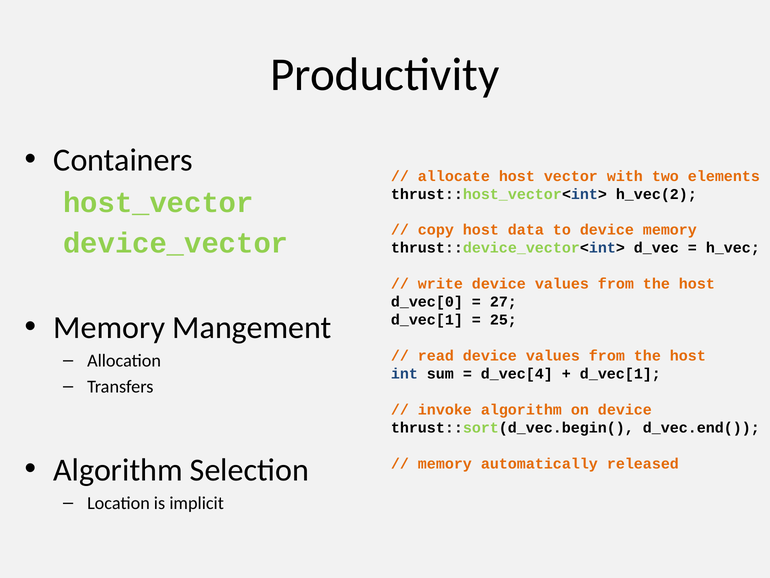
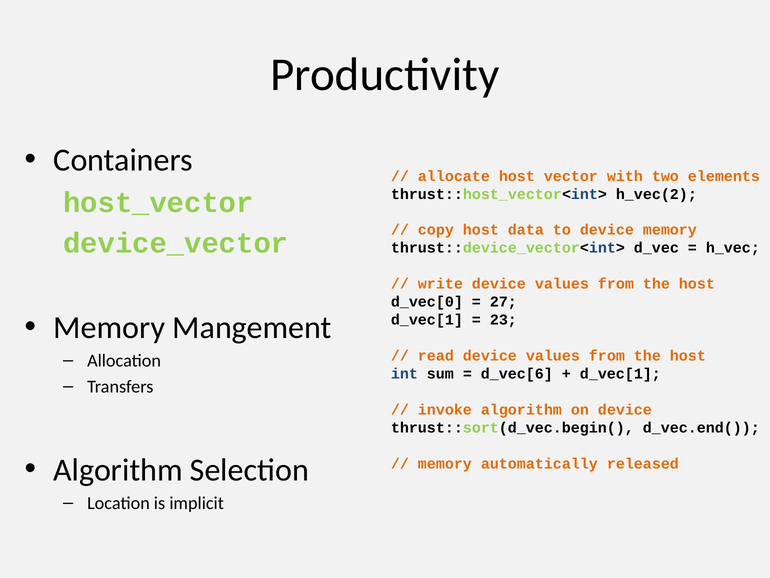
25: 25 -> 23
d_vec[4: d_vec[4 -> d_vec[6
